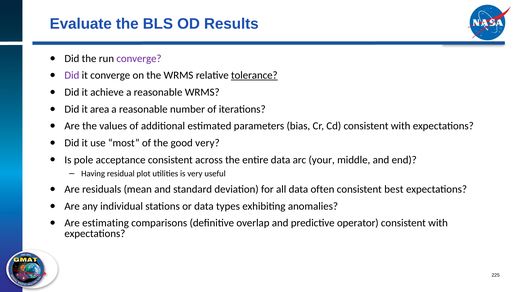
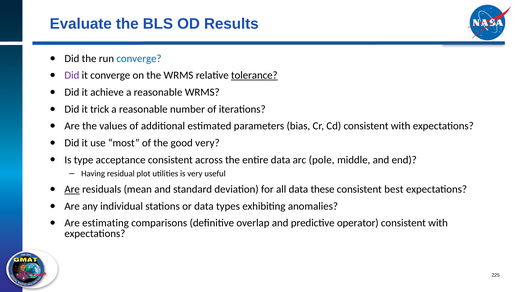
converge at (139, 59) colour: purple -> blue
area: area -> trick
pole: pole -> type
your: your -> pole
Are at (72, 189) underline: none -> present
often: often -> these
